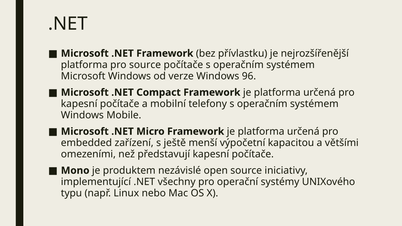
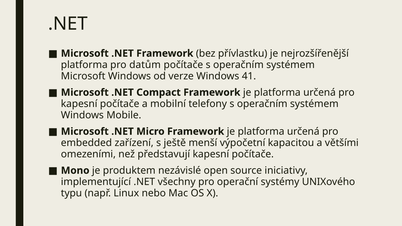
pro source: source -> datům
96: 96 -> 41
